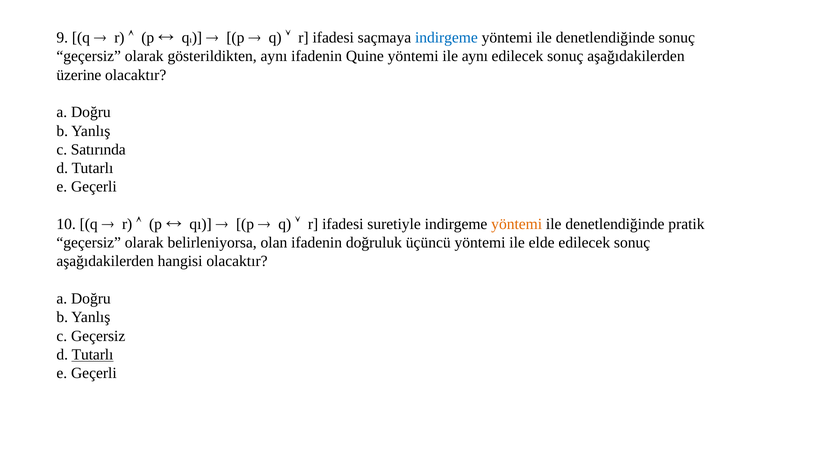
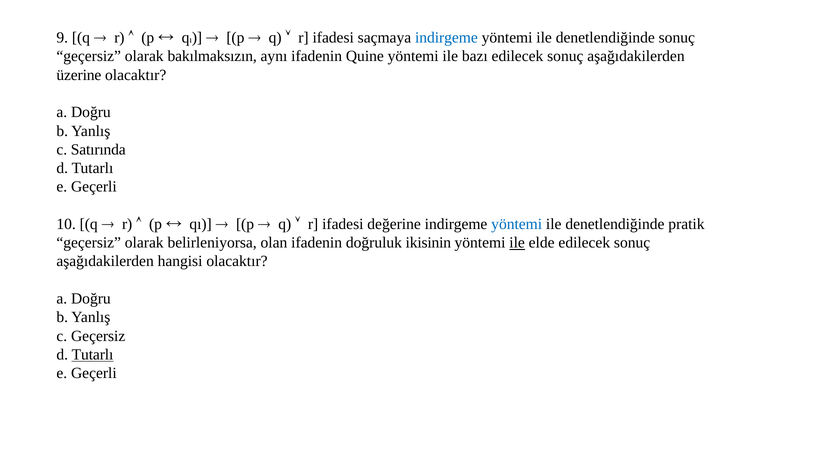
gösterildikten: gösterildikten -> bakılmaksızın
ile aynı: aynı -> bazı
suretiyle: suretiyle -> değerine
yöntemi at (517, 224) colour: orange -> blue
üçüncü: üçüncü -> ikisinin
ile at (517, 243) underline: none -> present
